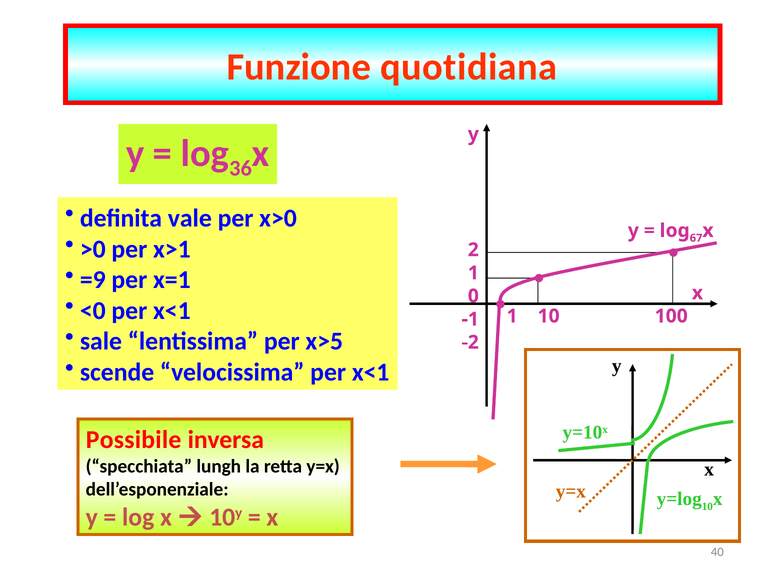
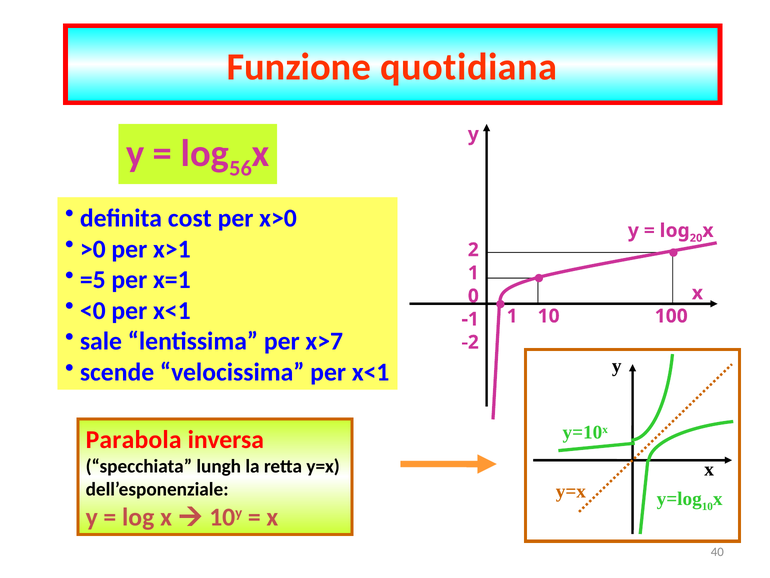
36: 36 -> 56
vale: vale -> cost
67: 67 -> 20
=9: =9 -> =5
x>5: x>5 -> x>7
Possibile: Possibile -> Parabola
